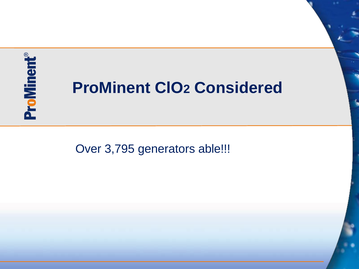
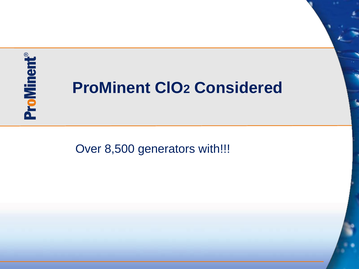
3,795: 3,795 -> 8,500
able: able -> with
